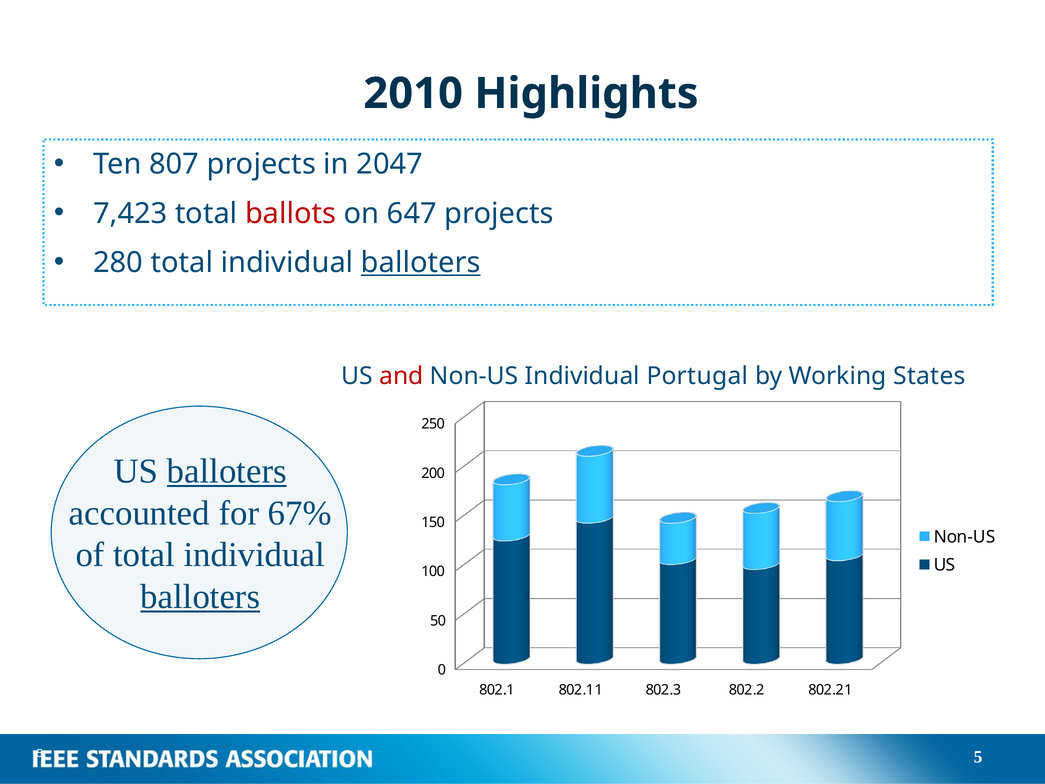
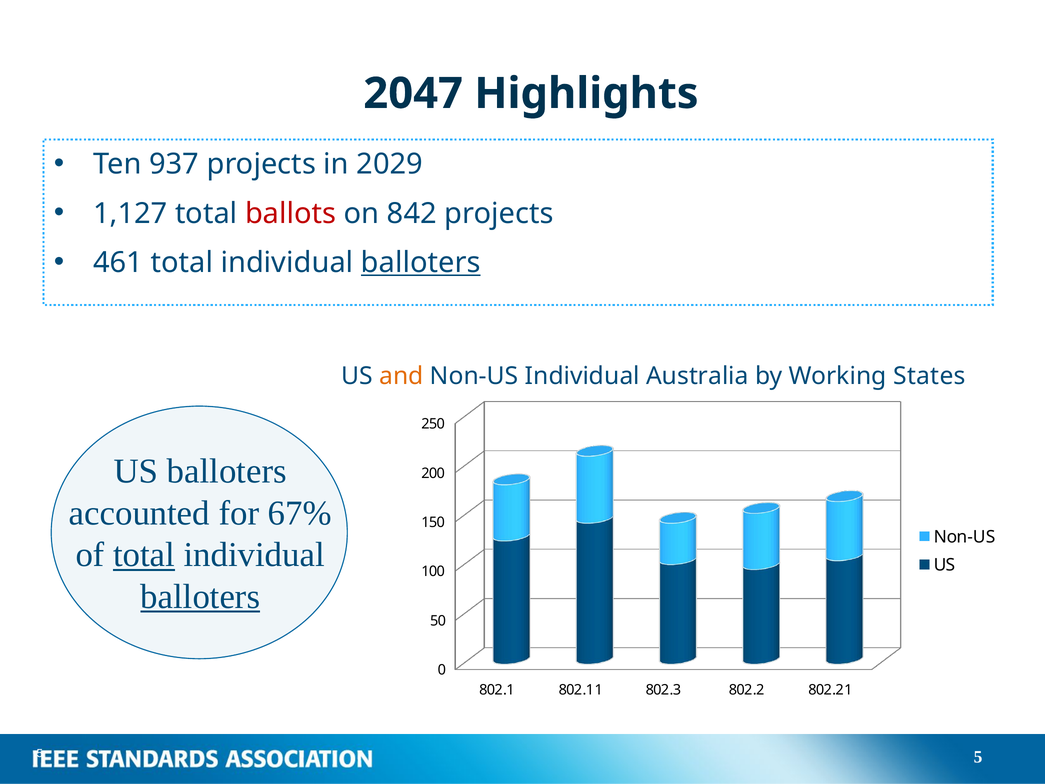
2010: 2010 -> 2047
807: 807 -> 937
2047: 2047 -> 2029
7,423: 7,423 -> 1,127
647: 647 -> 842
280: 280 -> 461
and colour: red -> orange
Portugal: Portugal -> Australia
balloters at (227, 471) underline: present -> none
total at (144, 555) underline: none -> present
